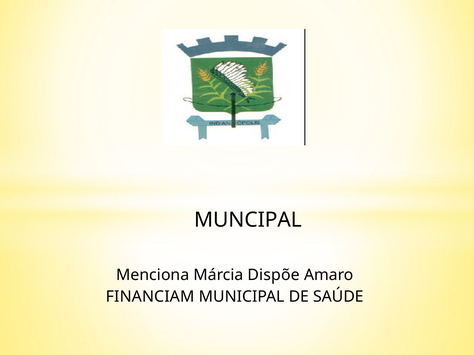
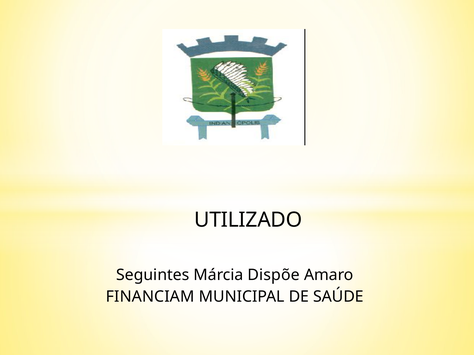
MUNCIPAL: MUNCIPAL -> UTILIZADO
Menciona: Menciona -> Seguintes
